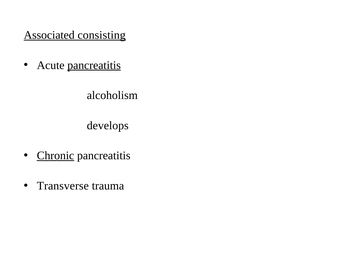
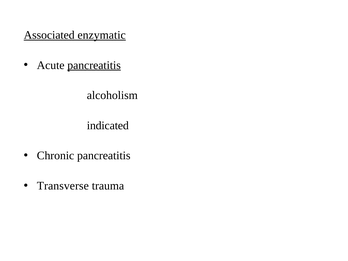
consisting: consisting -> enzymatic
develops: develops -> indicated
Chronic underline: present -> none
